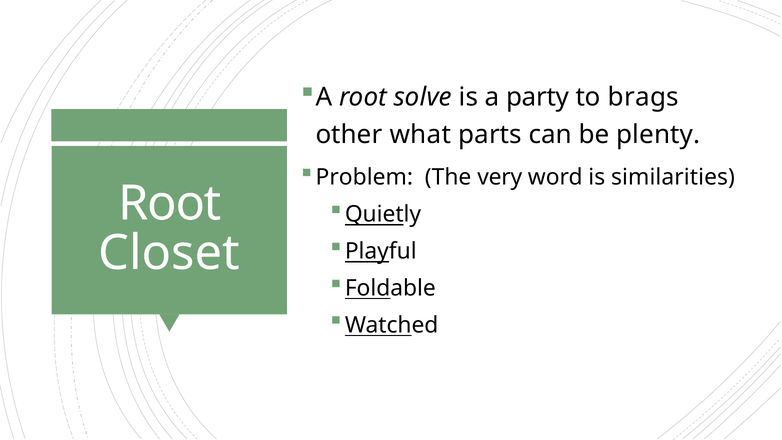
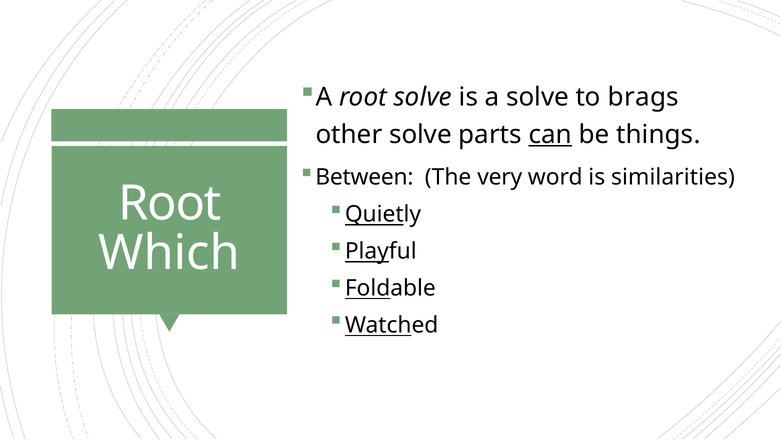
a party: party -> solve
other what: what -> solve
can underline: none -> present
plenty: plenty -> things
Problem: Problem -> Between
Closet: Closet -> Which
